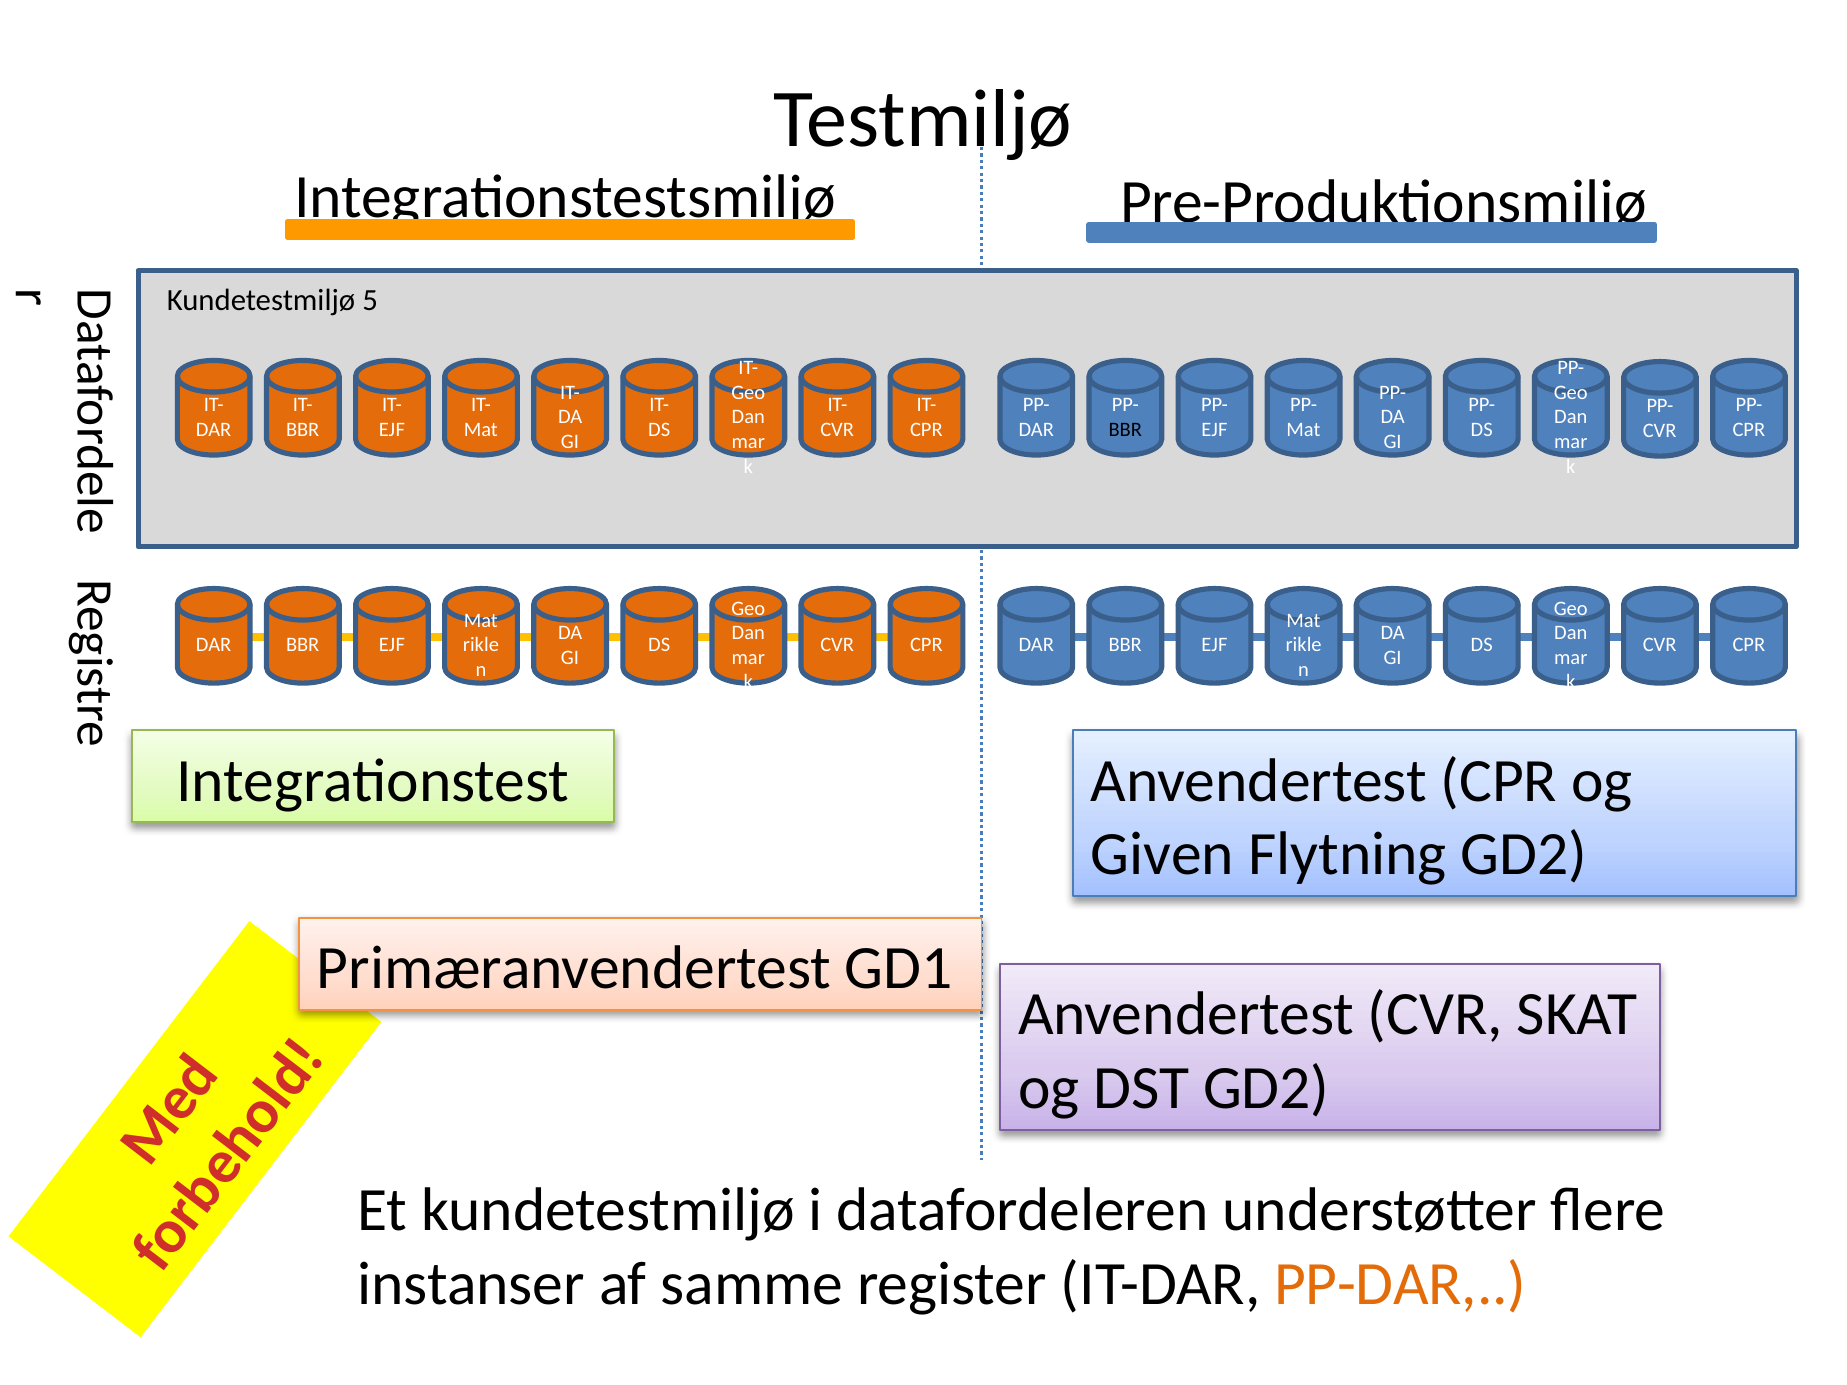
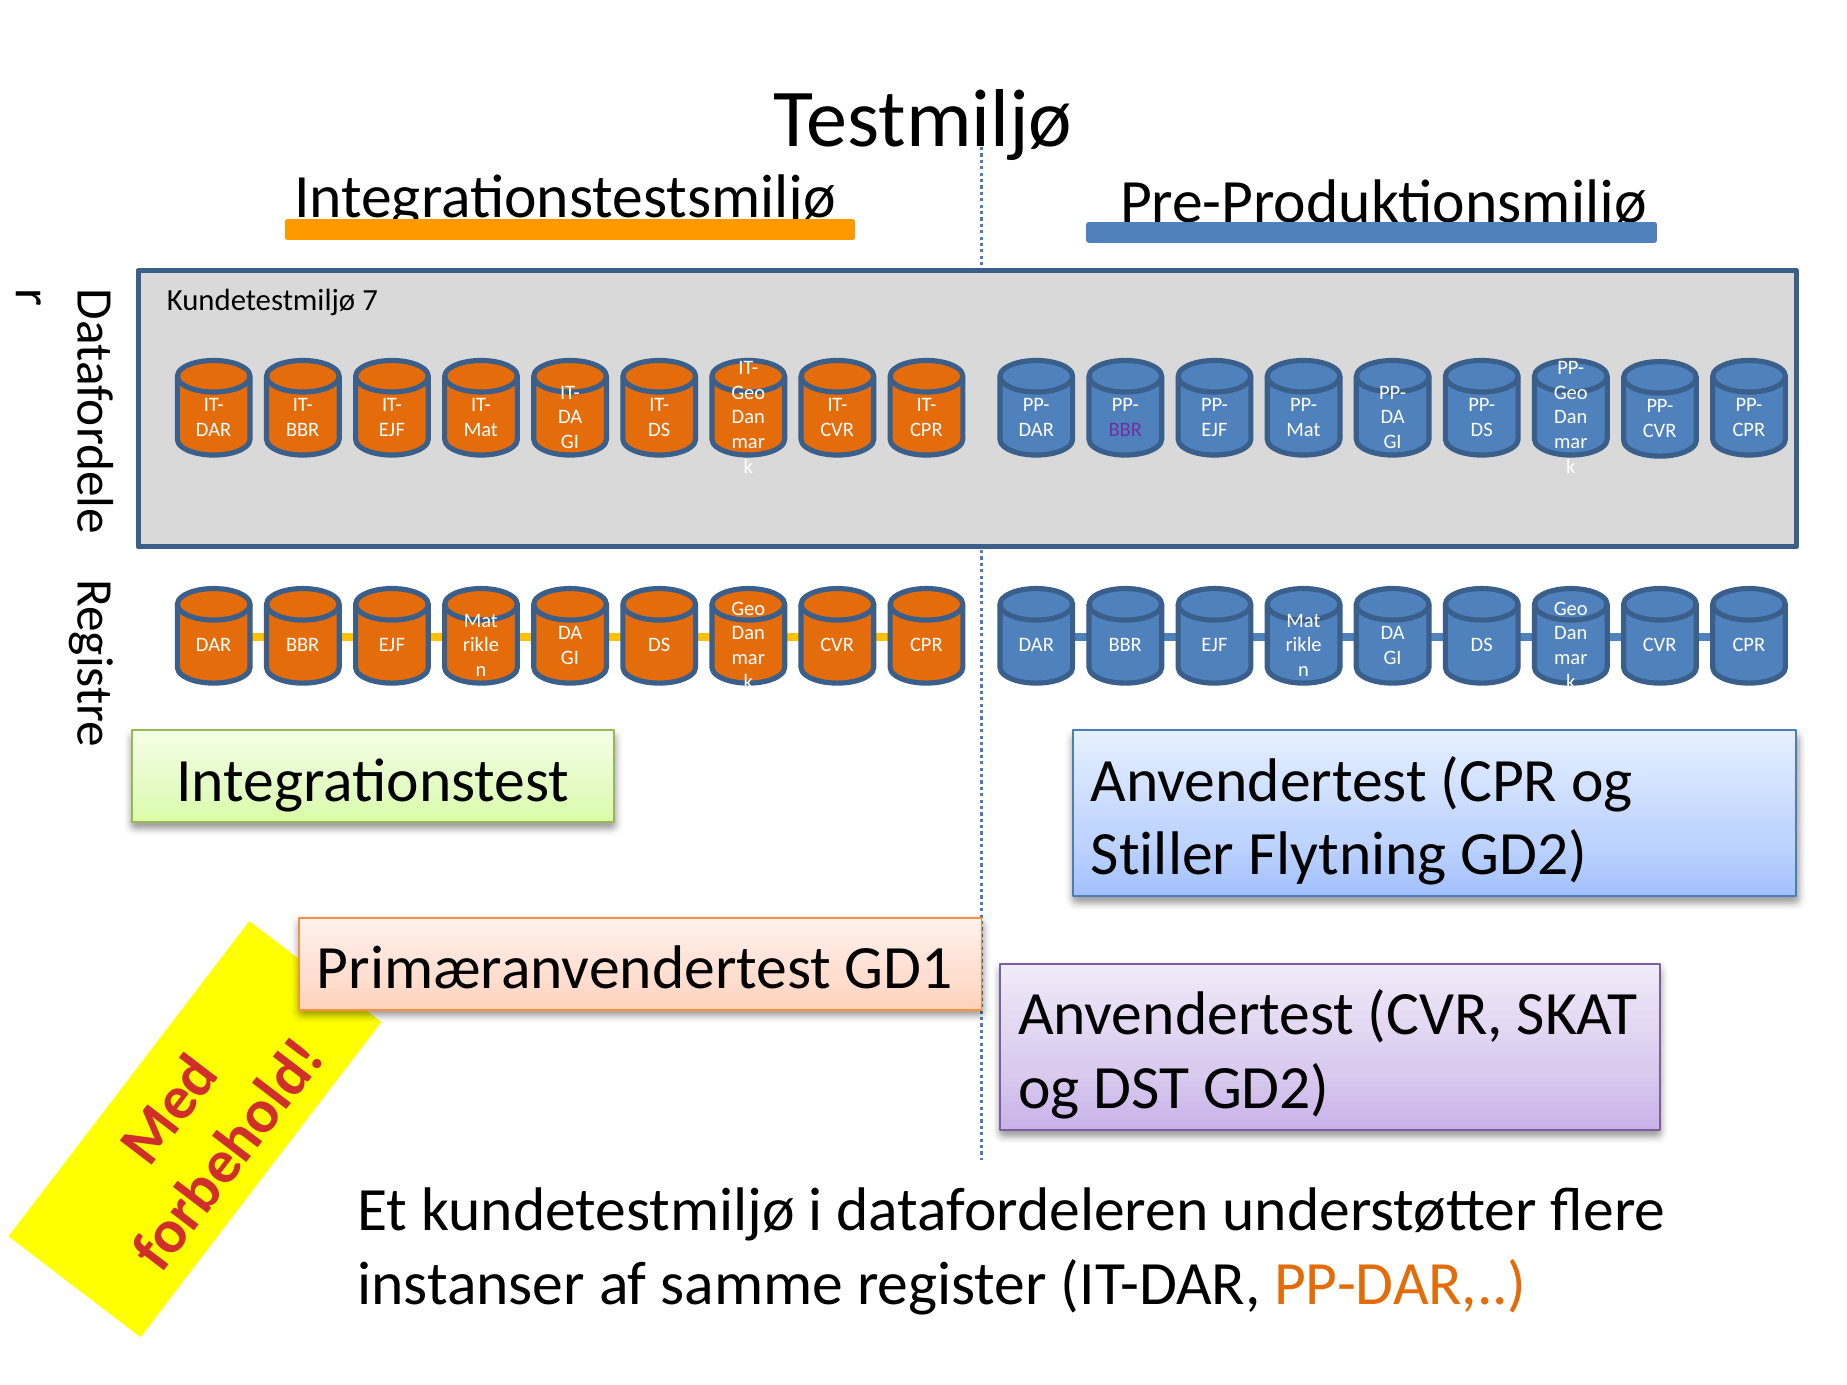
5: 5 -> 7
BBR at (1125, 429) colour: black -> purple
Given: Given -> Stiller
